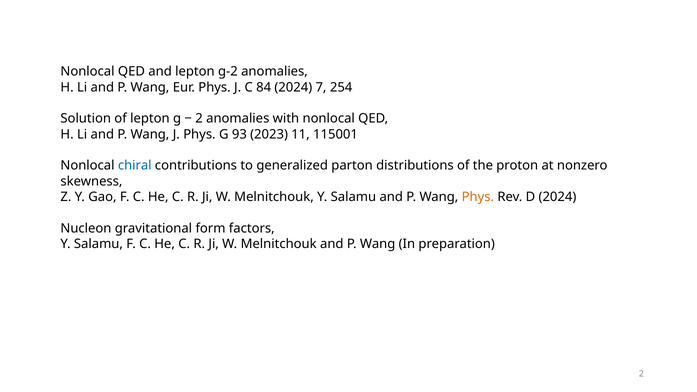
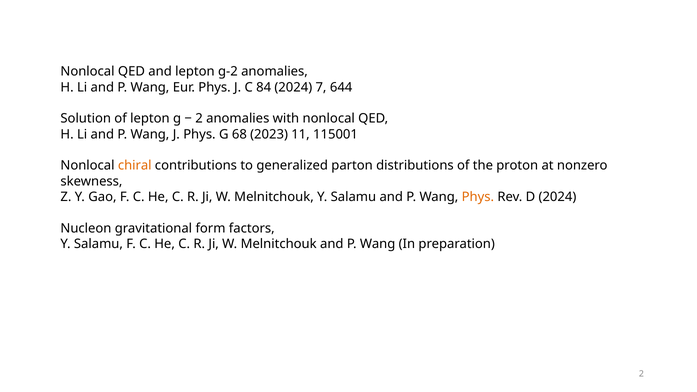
254: 254 -> 644
93: 93 -> 68
chiral colour: blue -> orange
